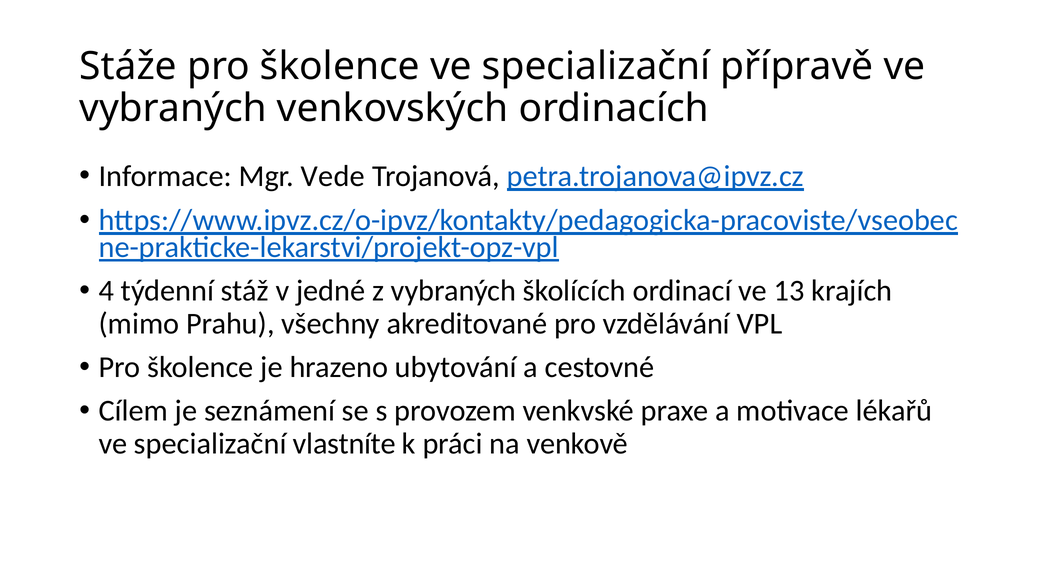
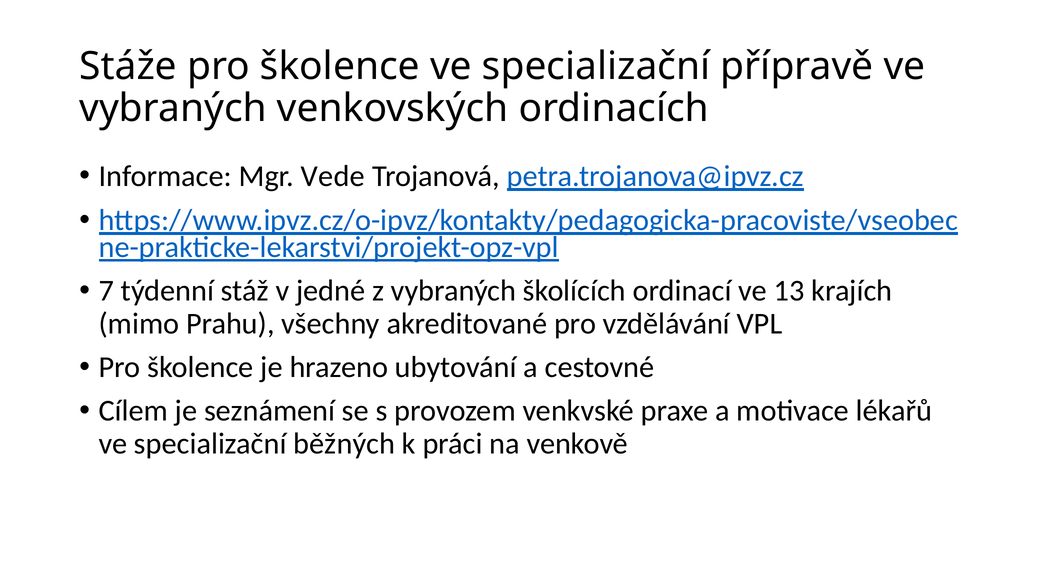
4: 4 -> 7
vlastníte: vlastníte -> běžných
